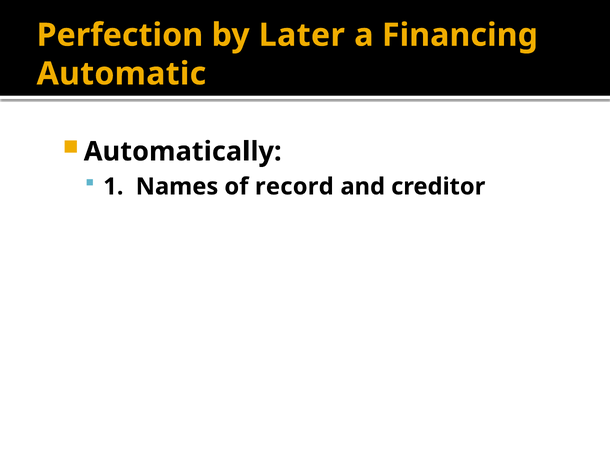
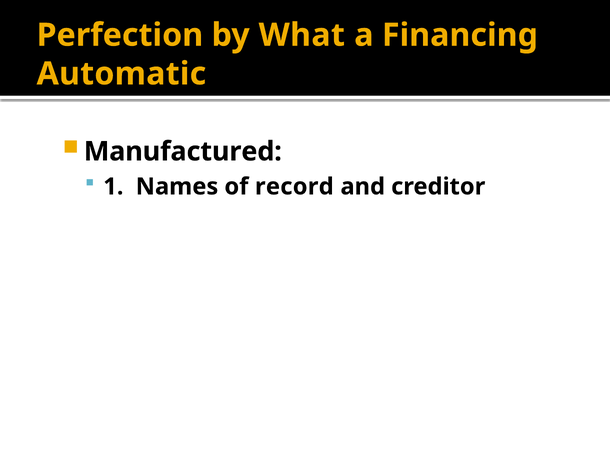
Later: Later -> What
Automatically: Automatically -> Manufactured
